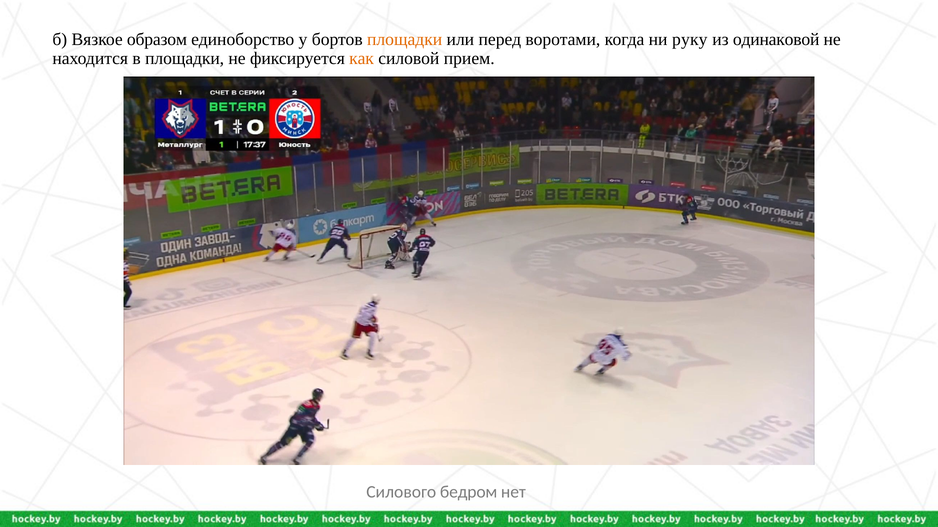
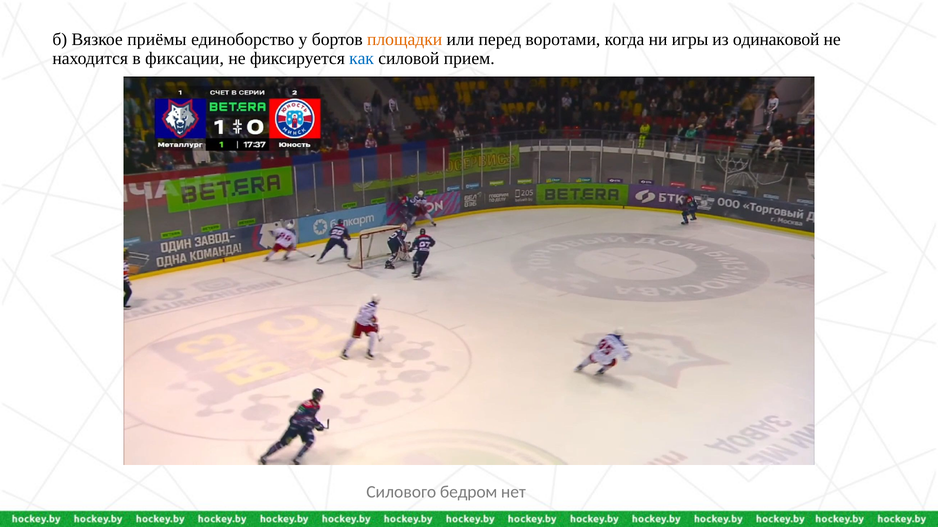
образом: образом -> приёмы
руку: руку -> игры
в площадки: площадки -> фиксации
как colour: orange -> blue
